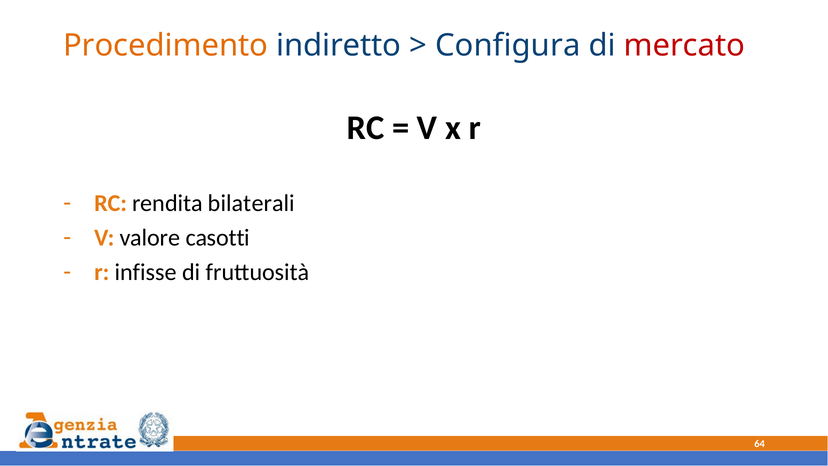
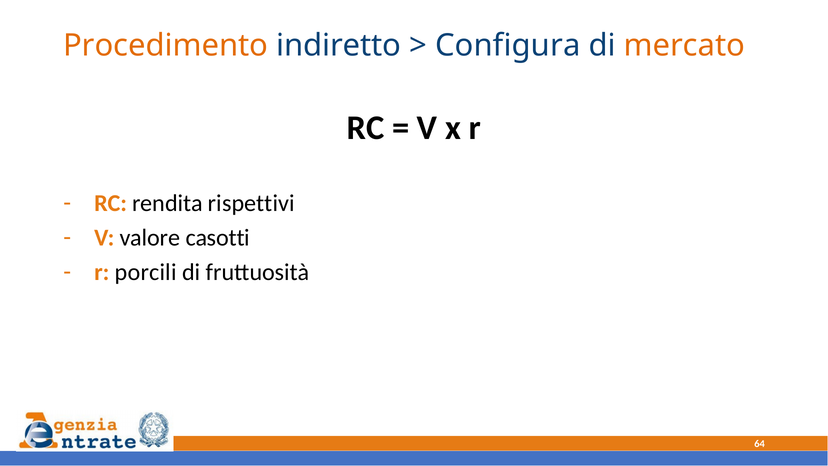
mercato colour: red -> orange
bilaterali: bilaterali -> rispettivi
infisse: infisse -> porcili
